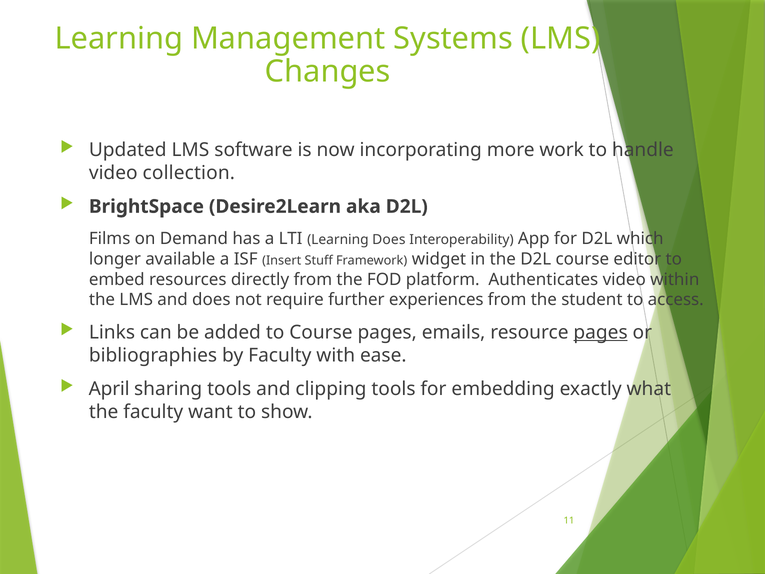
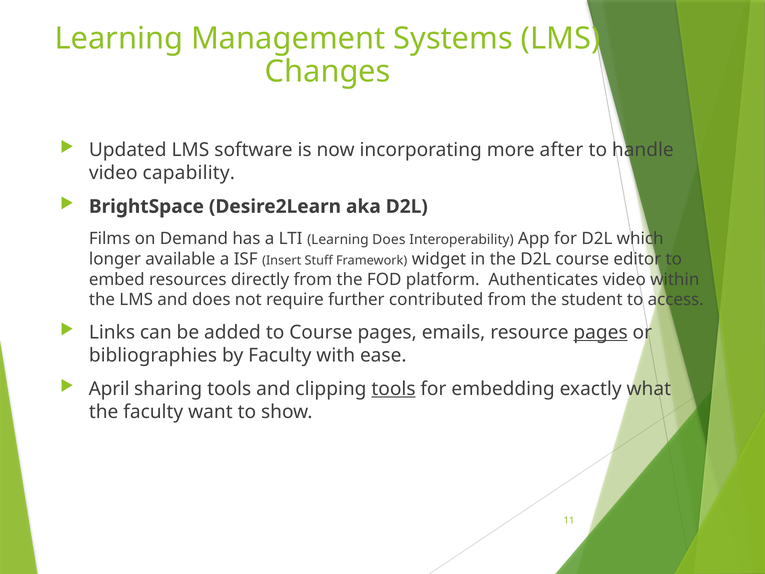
work: work -> after
collection: collection -> capability
experiences: experiences -> contributed
tools at (394, 389) underline: none -> present
